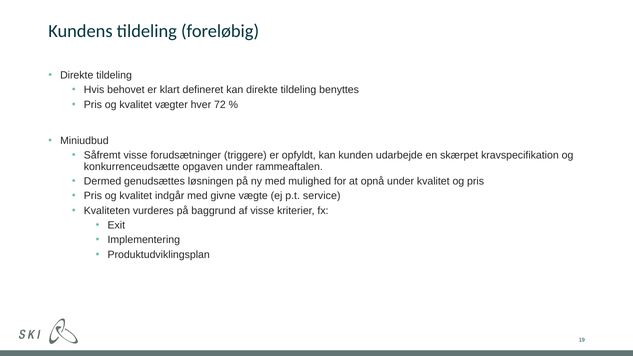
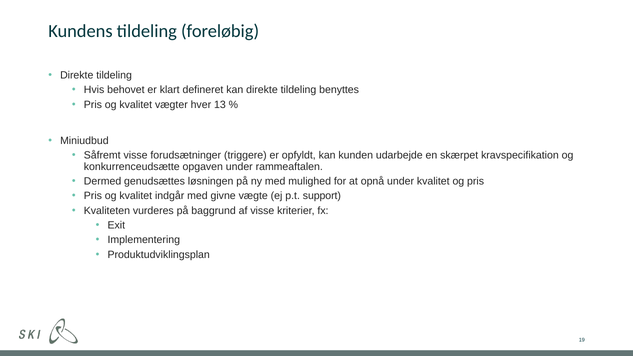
72: 72 -> 13
service: service -> support
